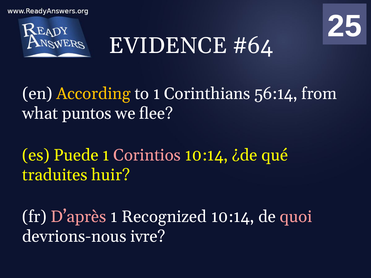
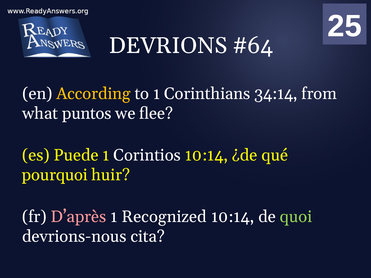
EVIDENCE: EVIDENCE -> DEVRIONS
56:14: 56:14 -> 34:14
Corintios colour: pink -> white
traduites: traduites -> pourquoi
quoi colour: pink -> light green
ivre: ivre -> cita
